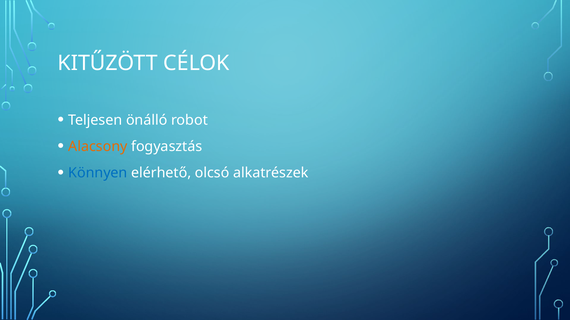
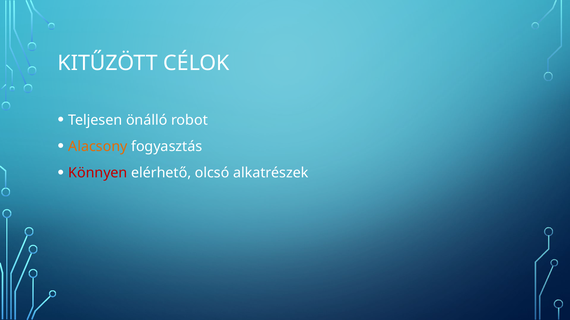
Könnyen colour: blue -> red
